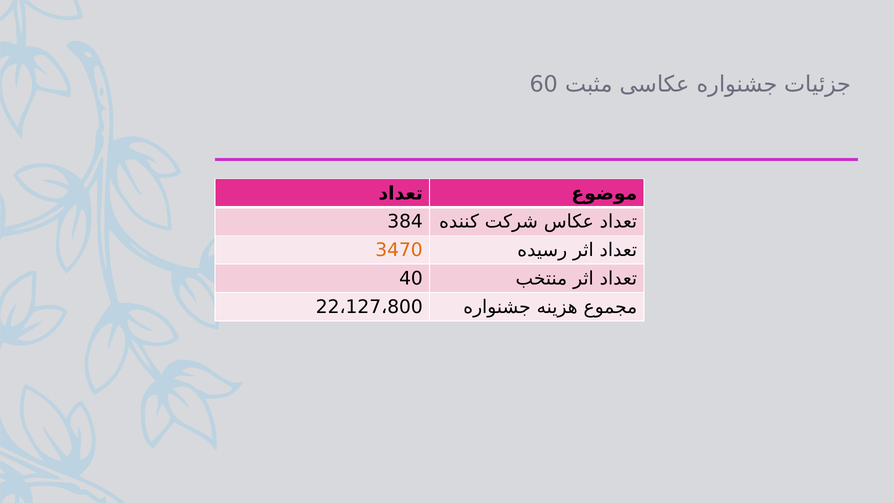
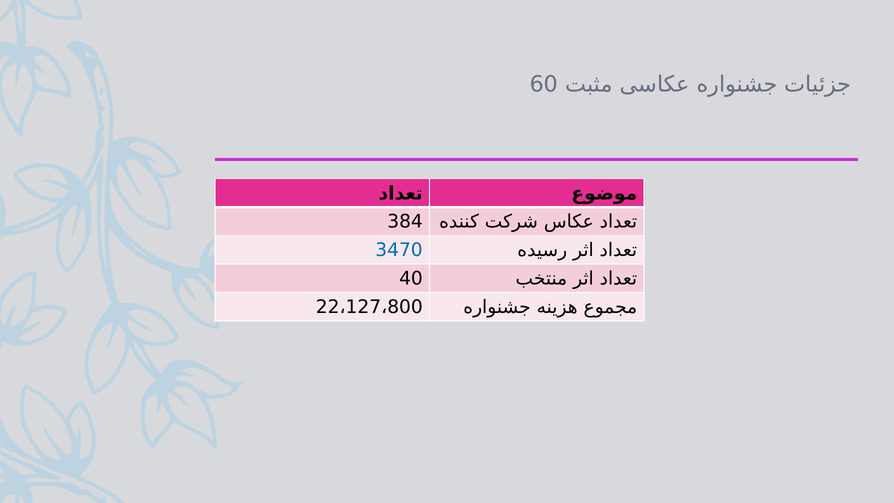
3470 colour: orange -> blue
